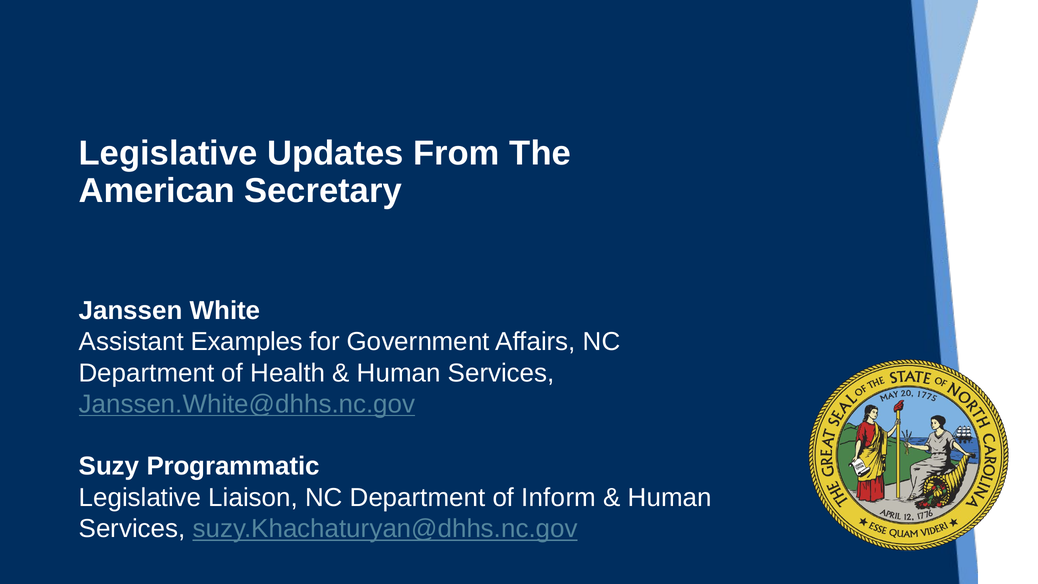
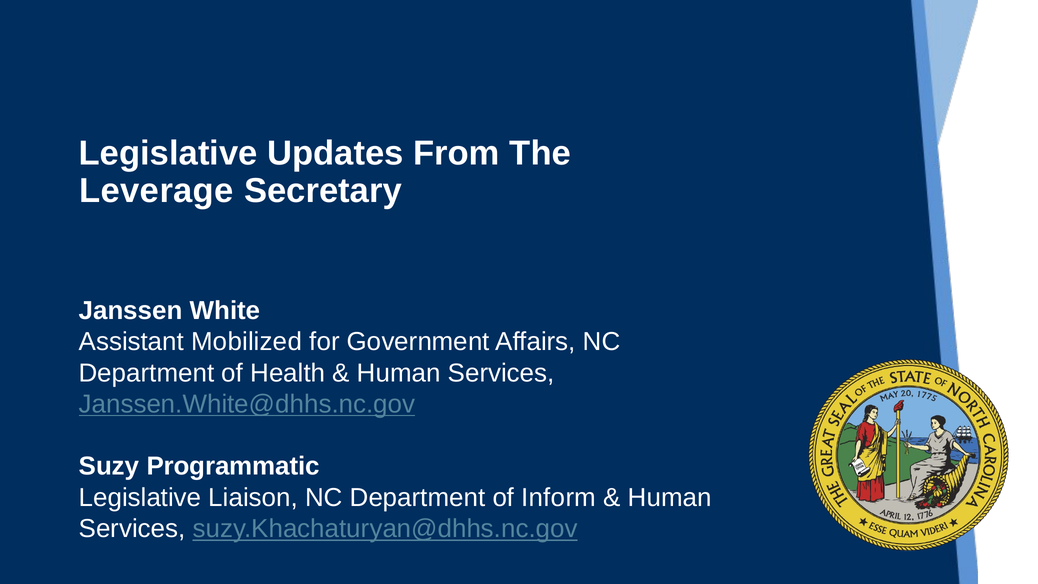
American: American -> Leverage
Examples: Examples -> Mobilized
